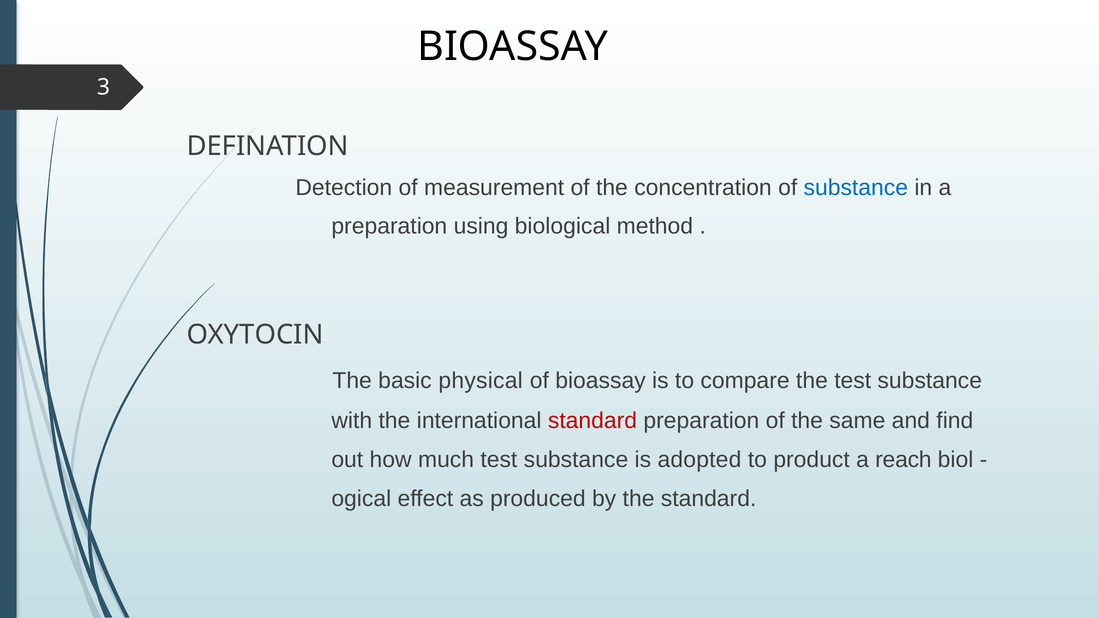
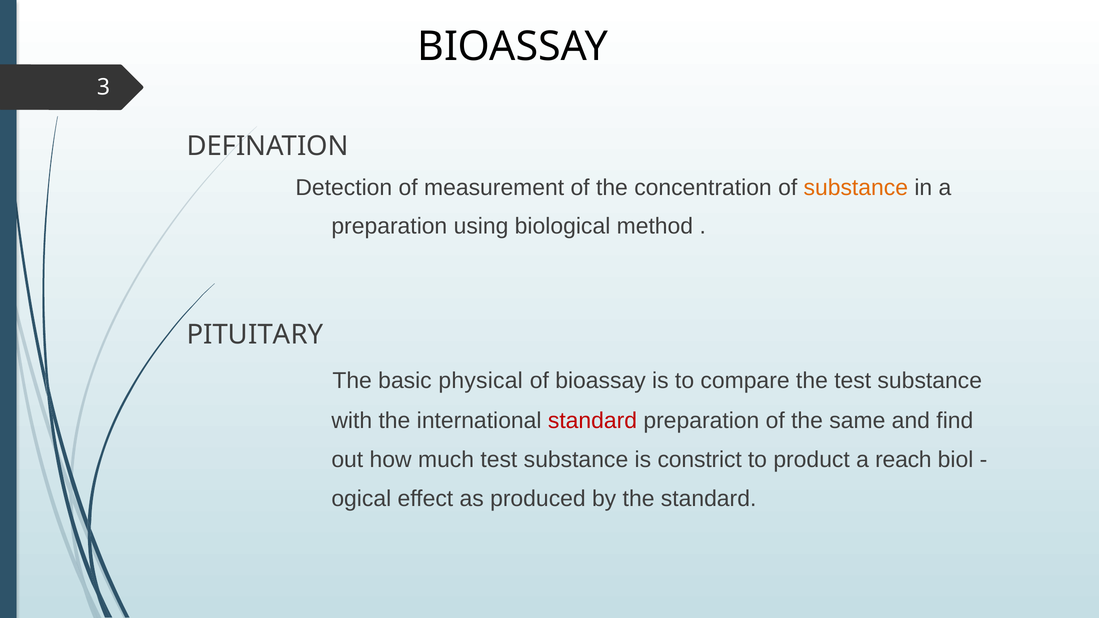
substance at (856, 187) colour: blue -> orange
OXYTOCIN: OXYTOCIN -> PITUITARY
adopted: adopted -> constrict
